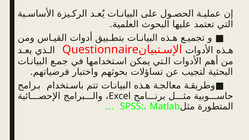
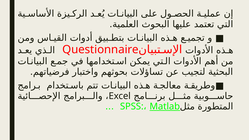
Matlab underline: none -> present
